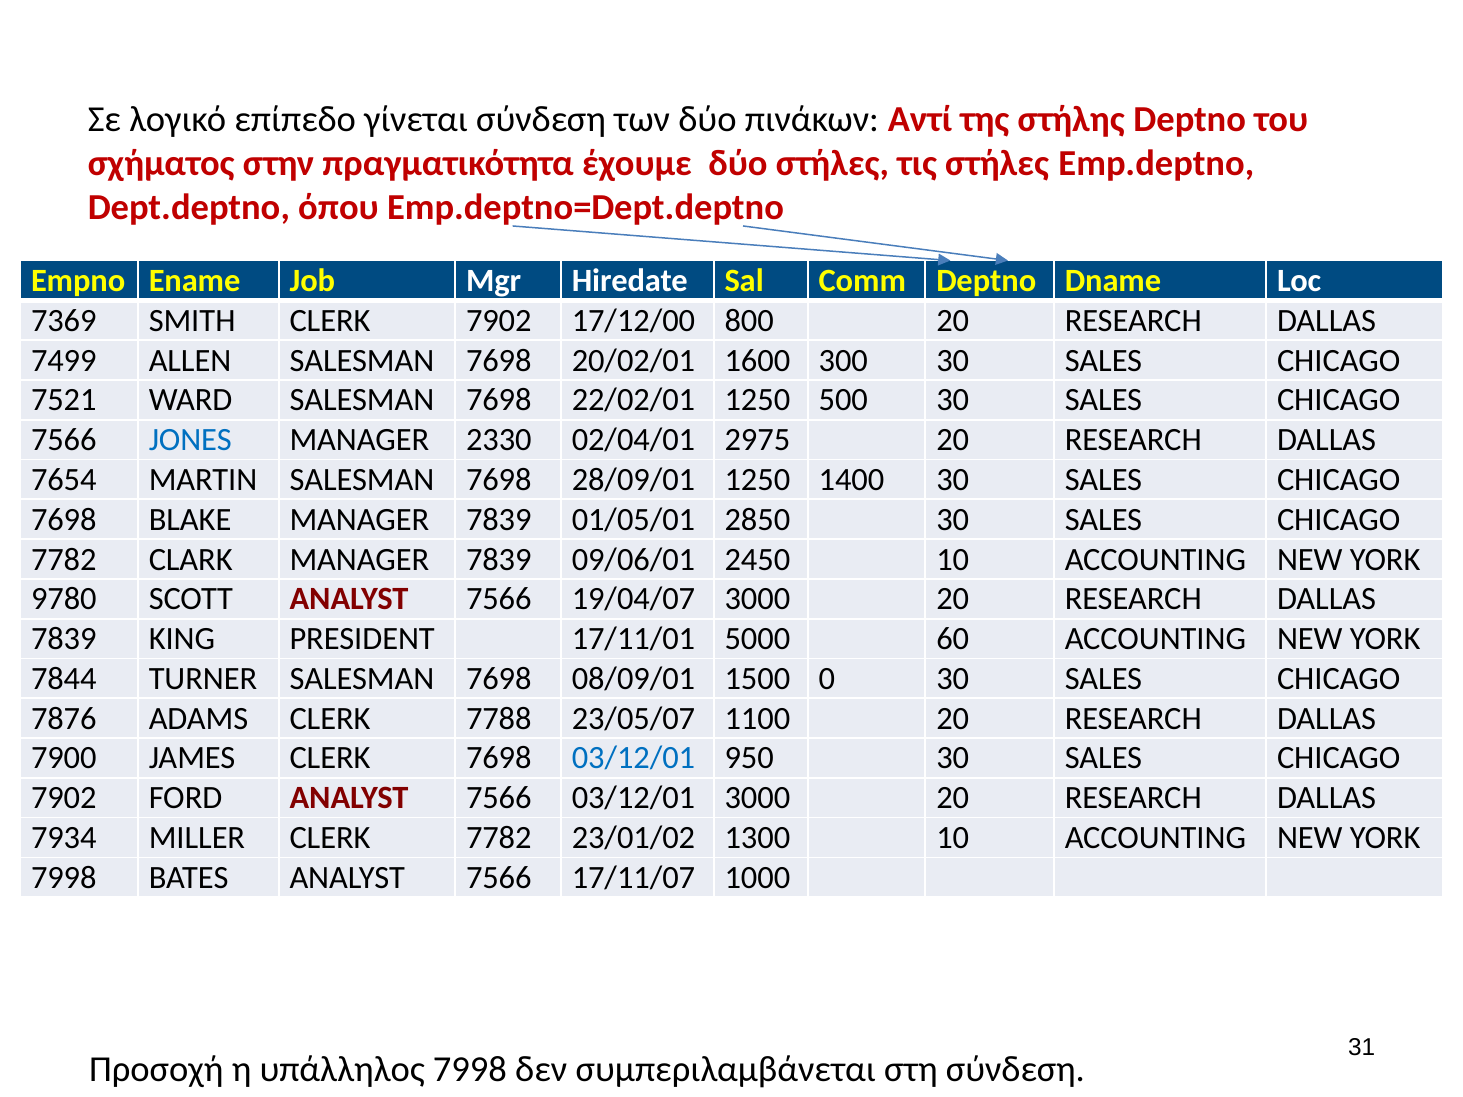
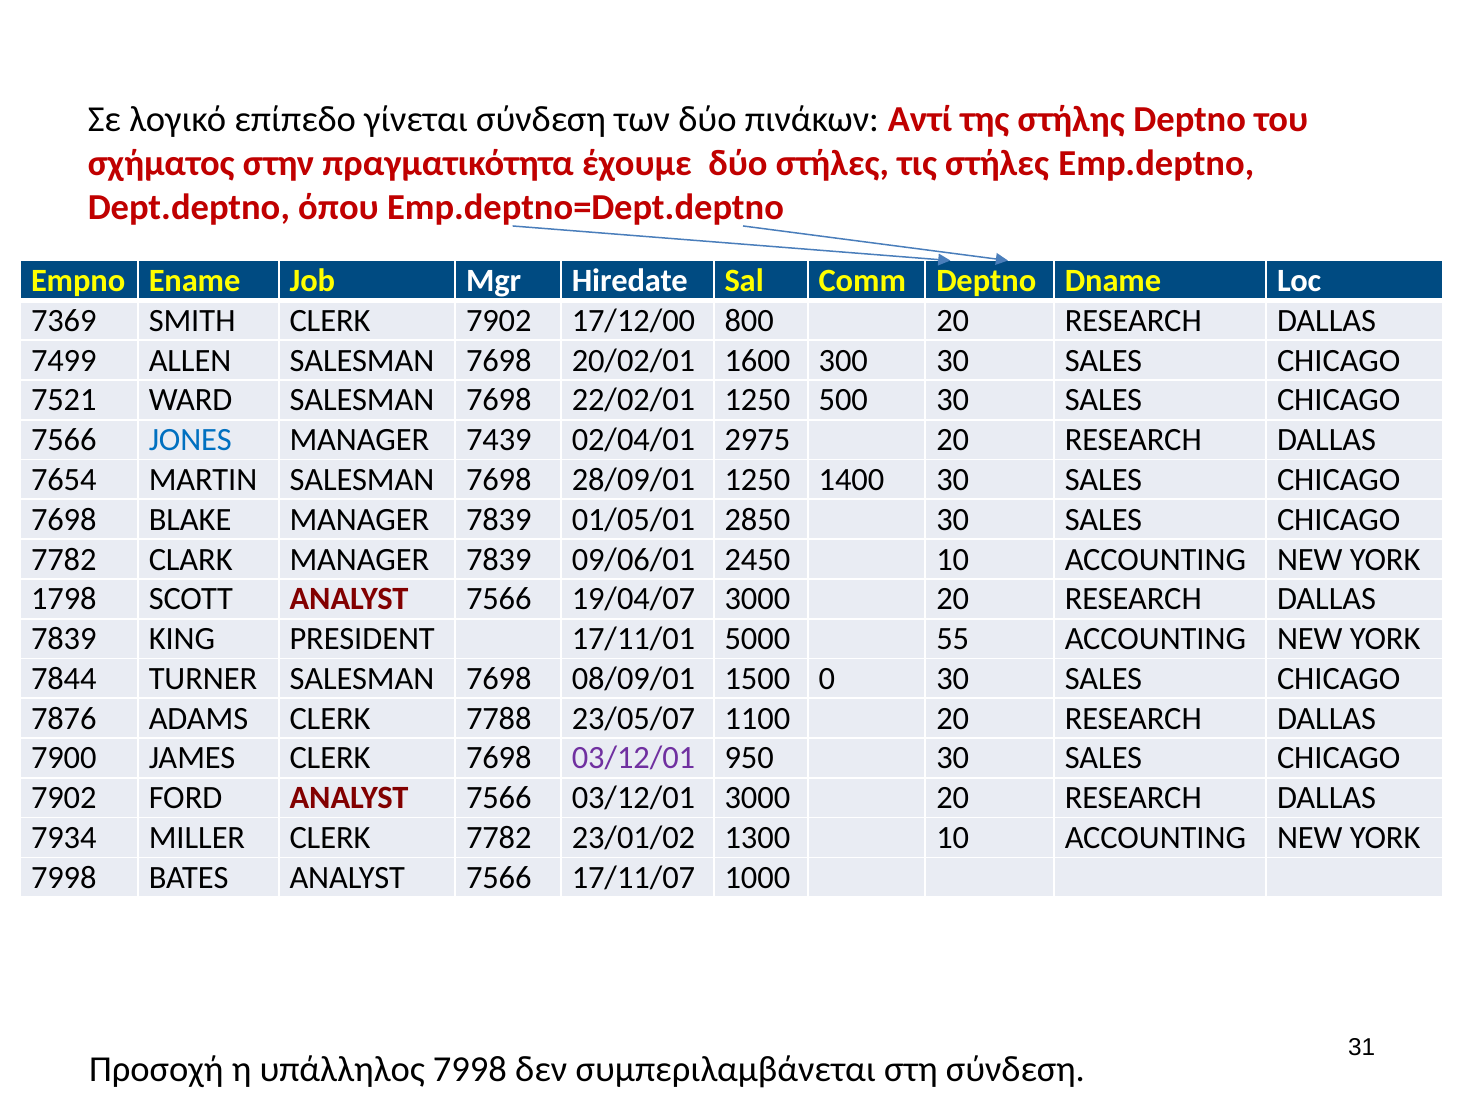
2330: 2330 -> 7439
9780: 9780 -> 1798
60: 60 -> 55
03/12/01 at (634, 758) colour: blue -> purple
